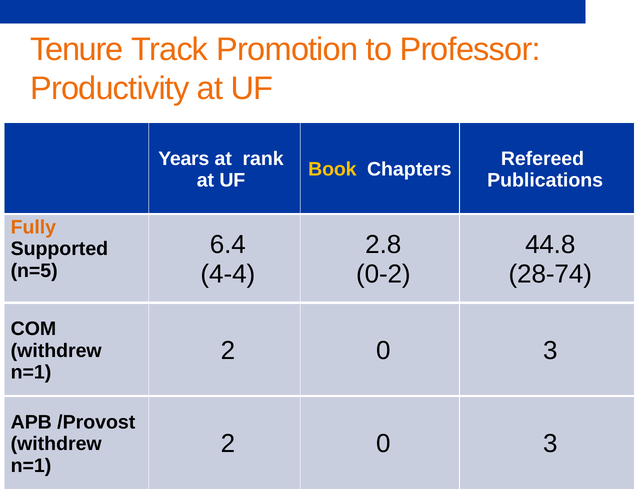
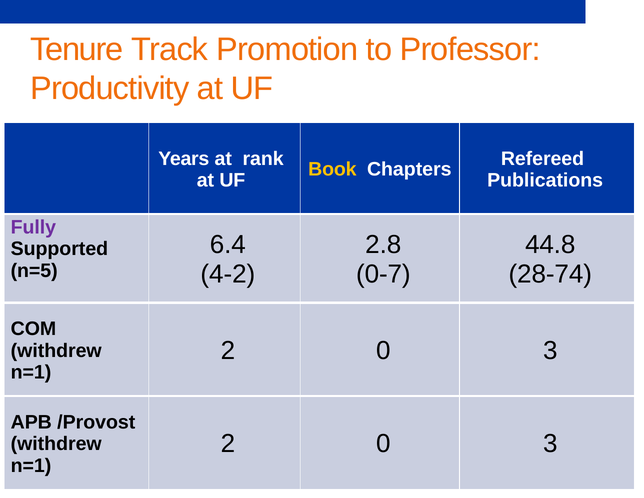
Fully colour: orange -> purple
4-4: 4-4 -> 4-2
0-2: 0-2 -> 0-7
